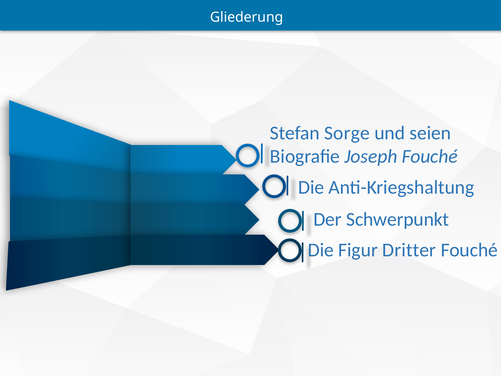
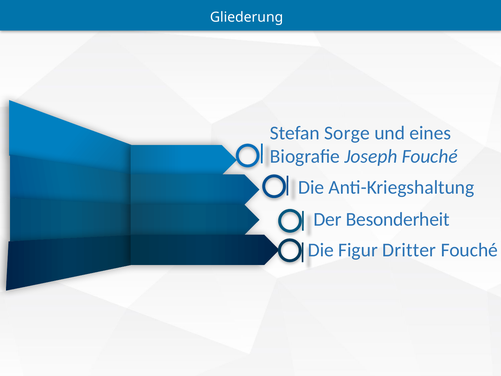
seien: seien -> eines
Schwerpunkt: Schwerpunkt -> Besonderheit
